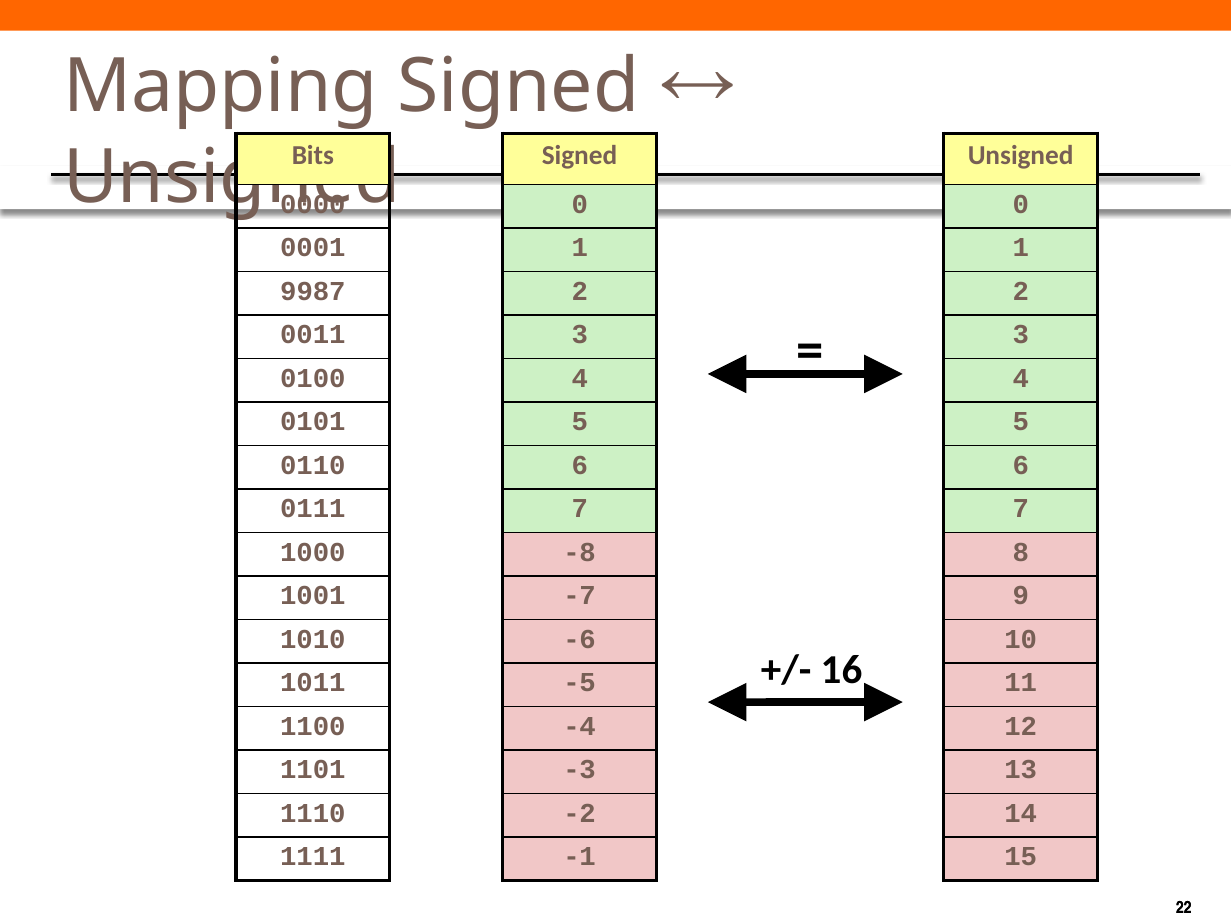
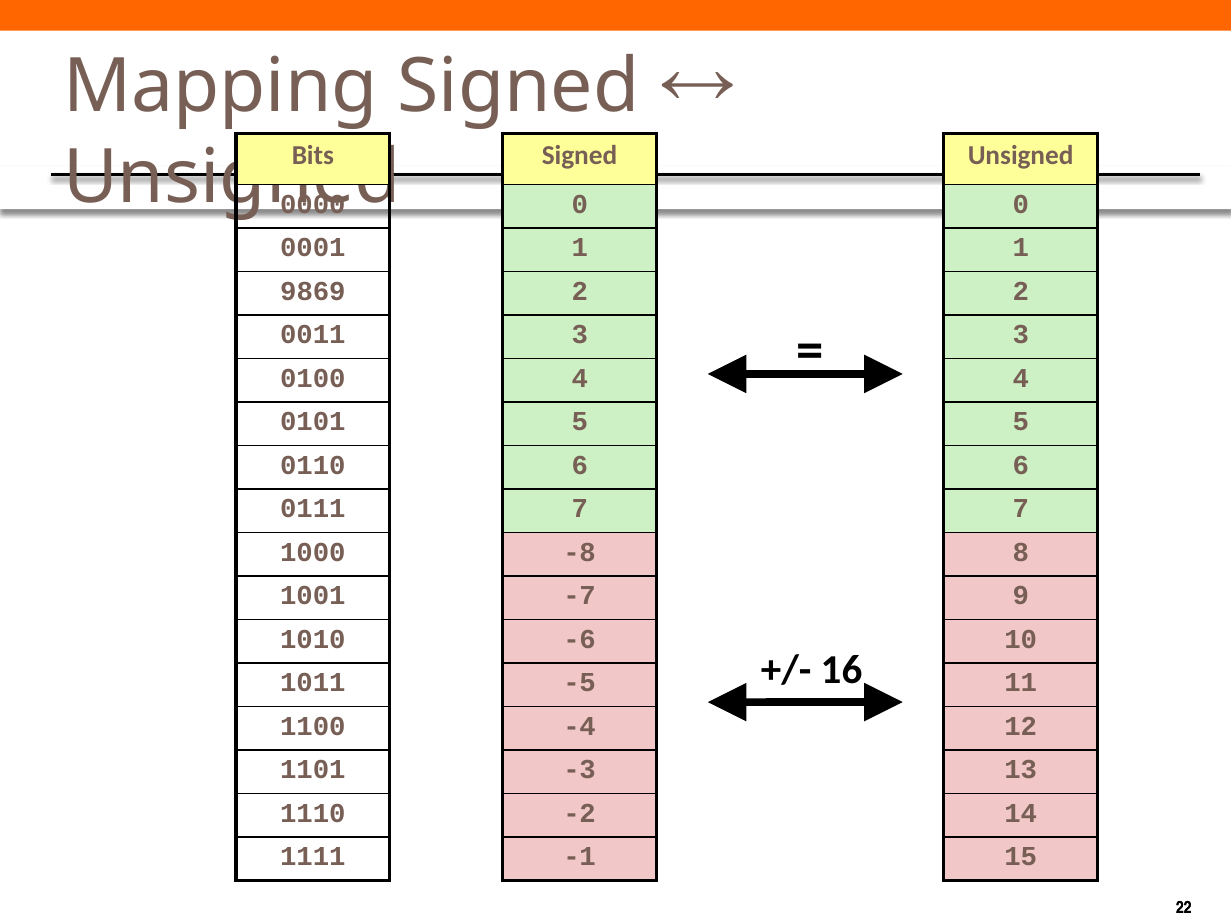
9987: 9987 -> 9869
